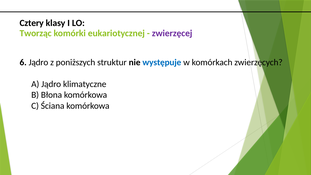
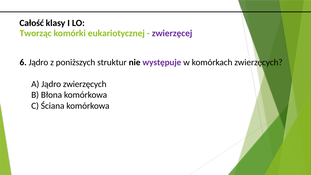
Cztery: Cztery -> Całość
występuje colour: blue -> purple
Jądro klimatyczne: klimatyczne -> zwierzęcych
